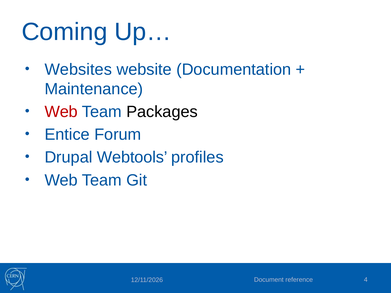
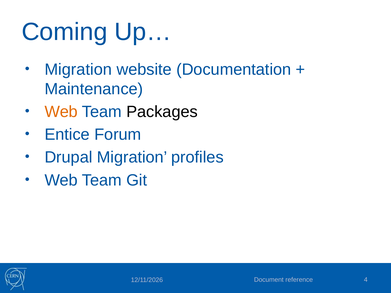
Websites at (78, 70): Websites -> Migration
Web at (61, 112) colour: red -> orange
Drupal Webtools: Webtools -> Migration
